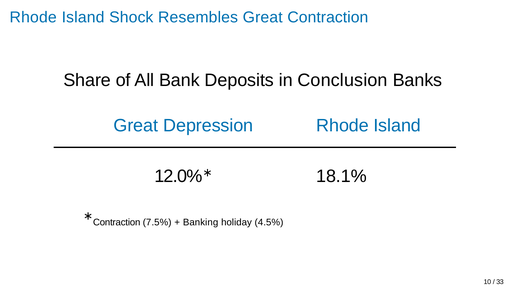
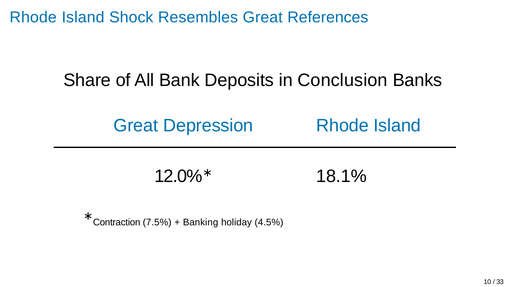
Great Contraction: Contraction -> References
